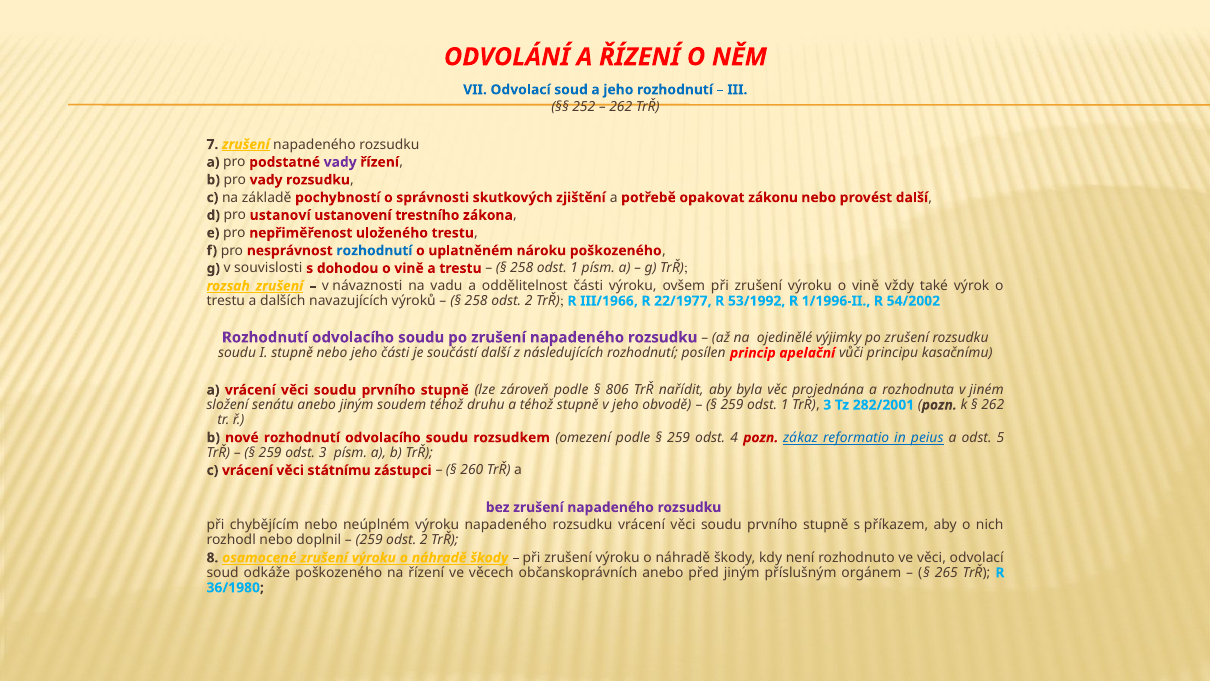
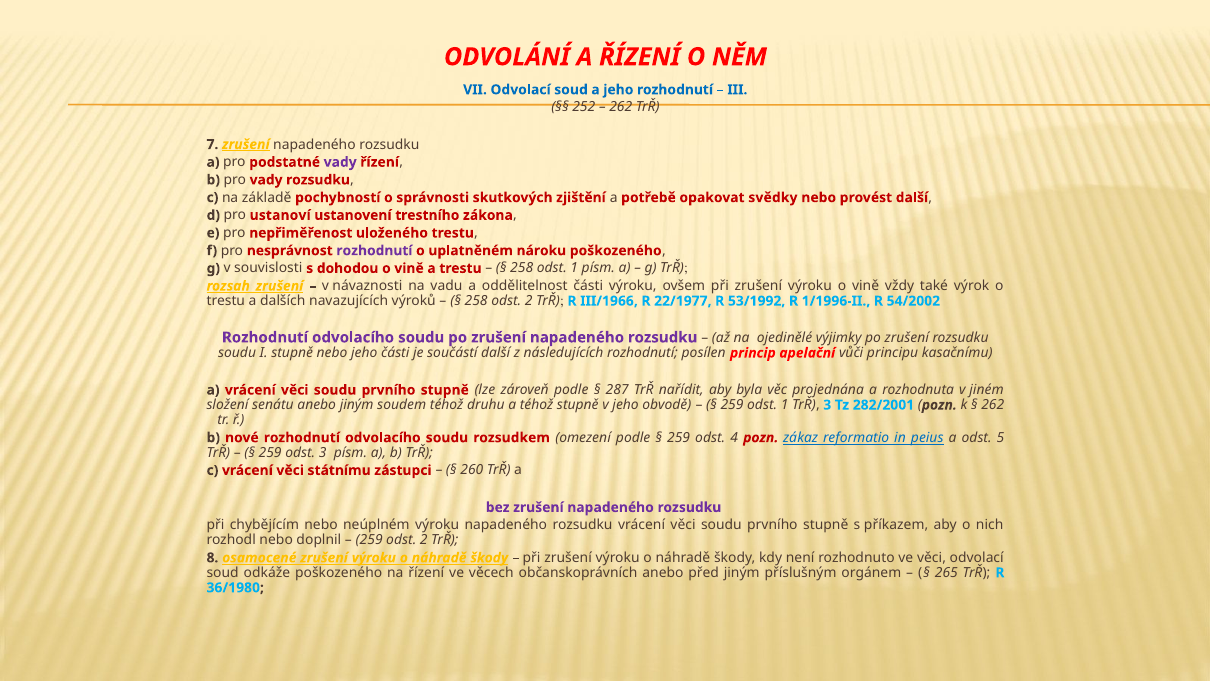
zákonu: zákonu -> svědky
rozhodnutí at (374, 250) colour: blue -> purple
806: 806 -> 287
